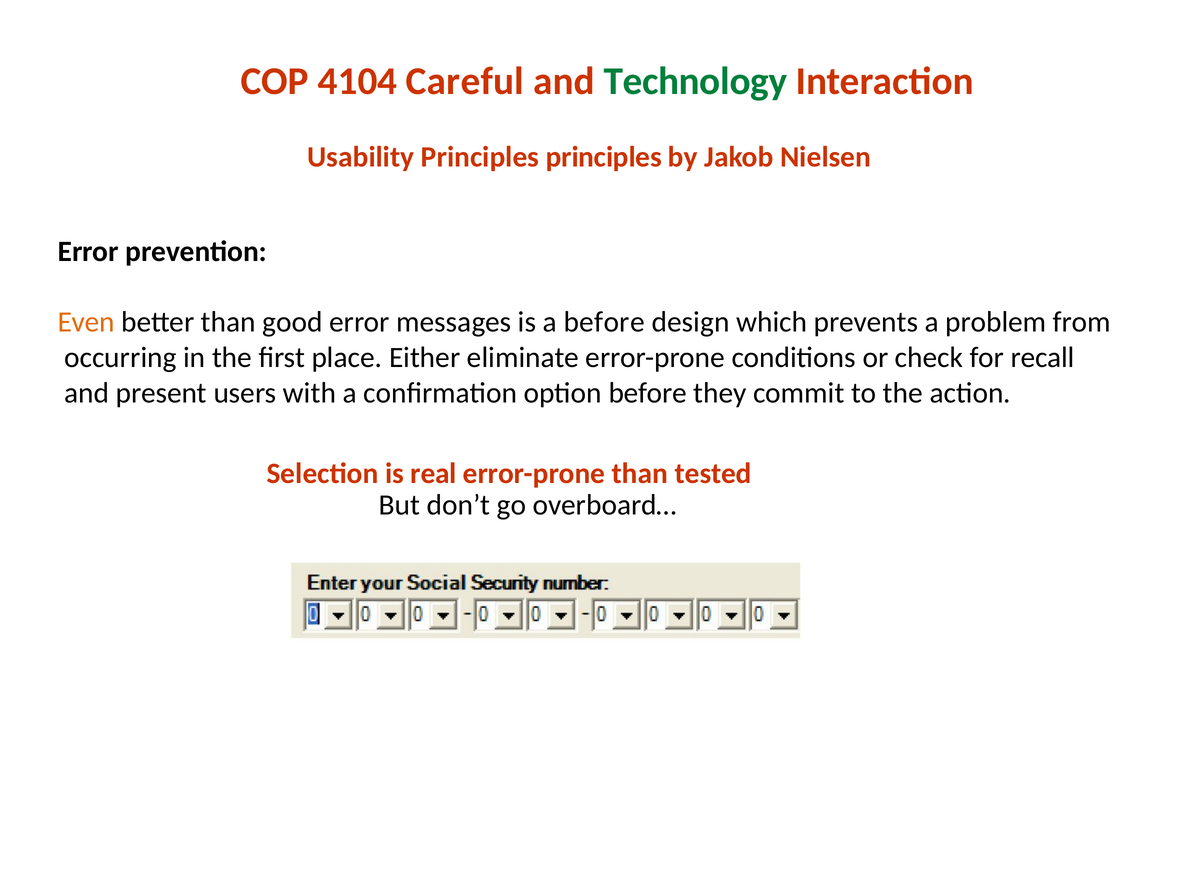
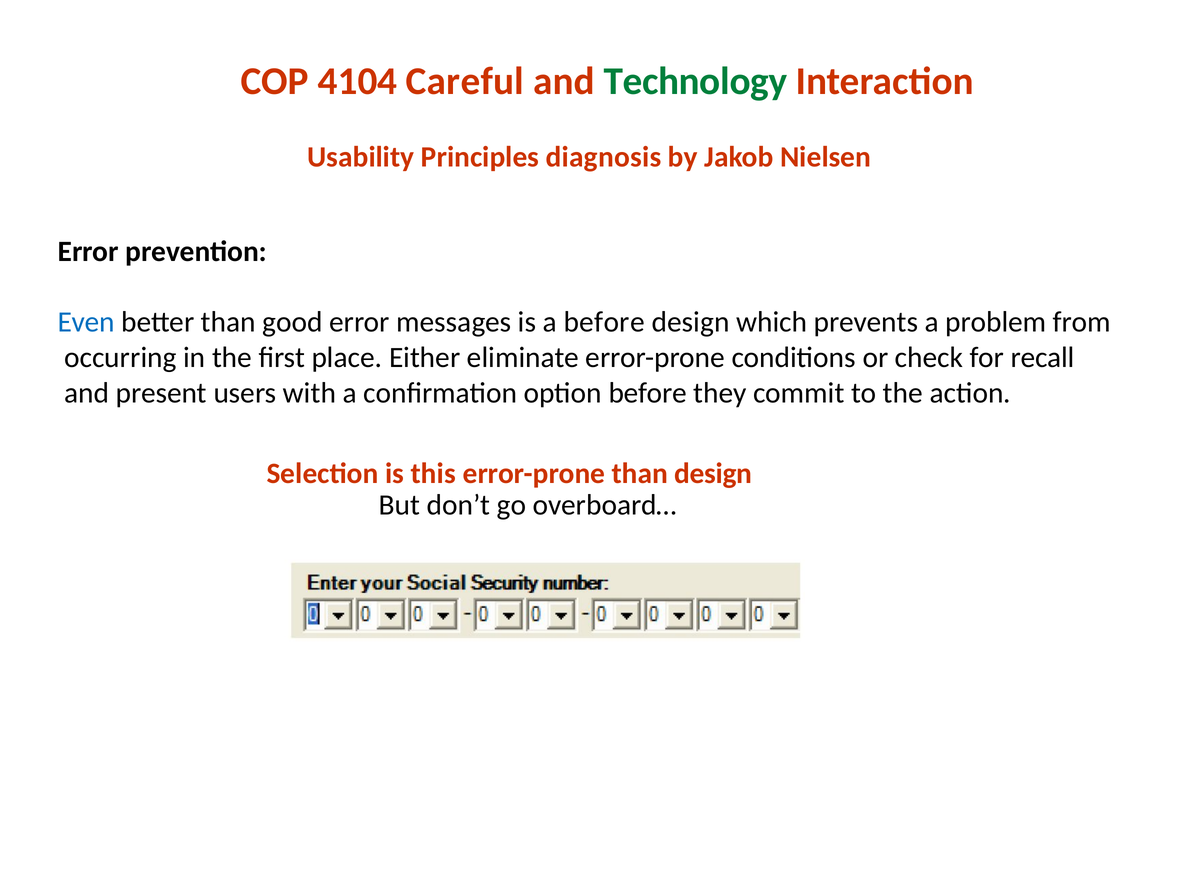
Principles principles: principles -> diagnosis
Even colour: orange -> blue
real: real -> this
than tested: tested -> design
